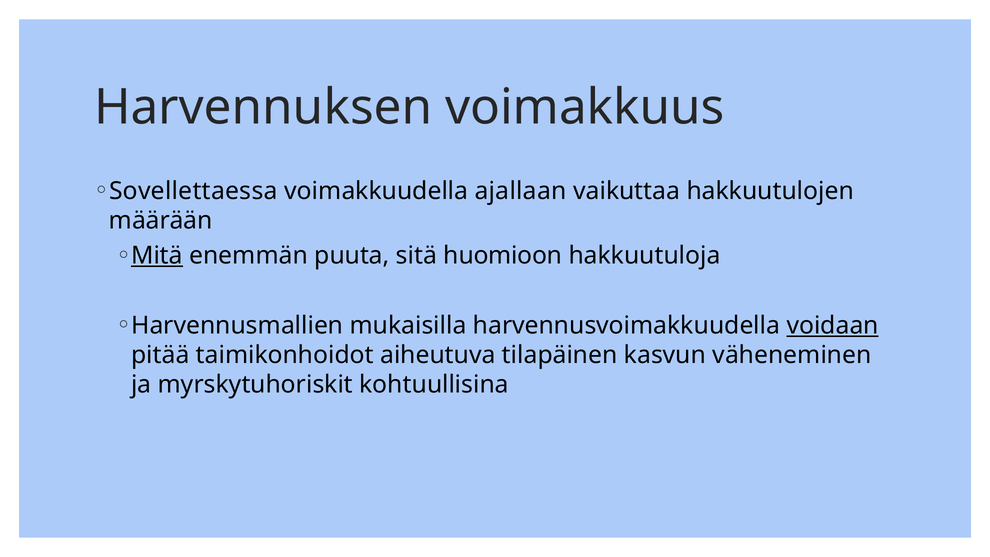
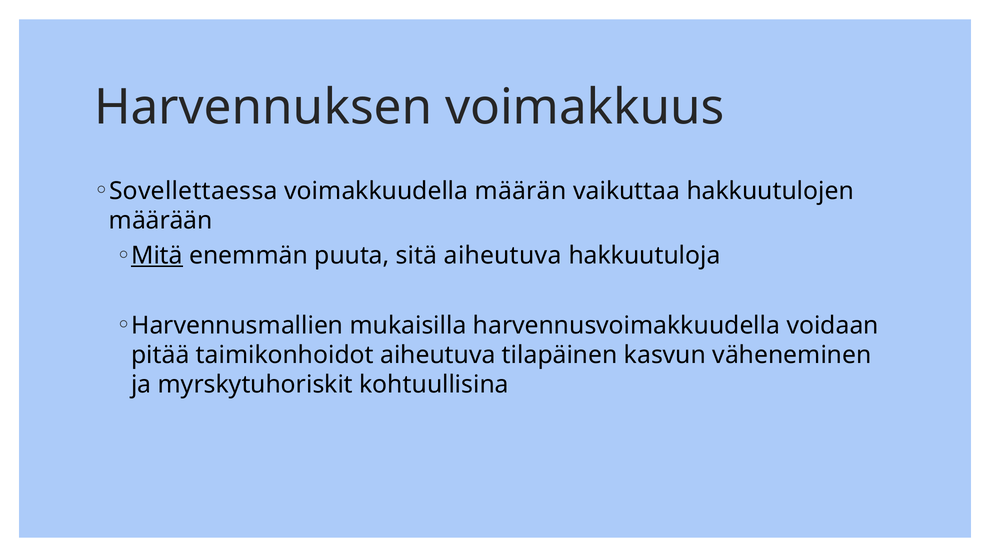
ajallaan: ajallaan -> määrän
sitä huomioon: huomioon -> aiheutuva
voidaan underline: present -> none
